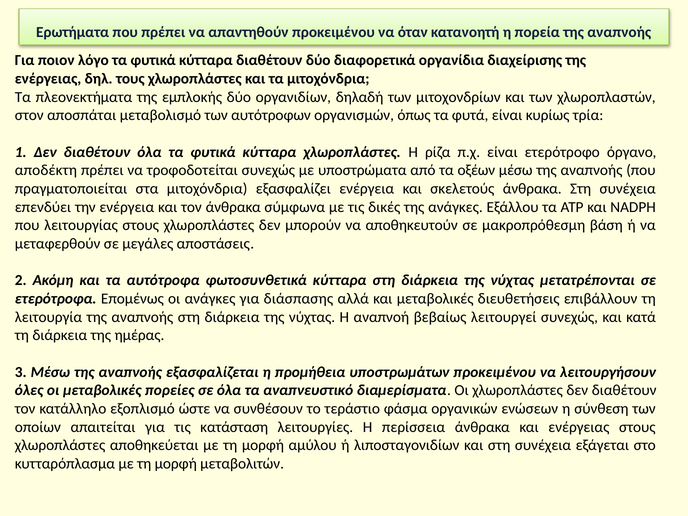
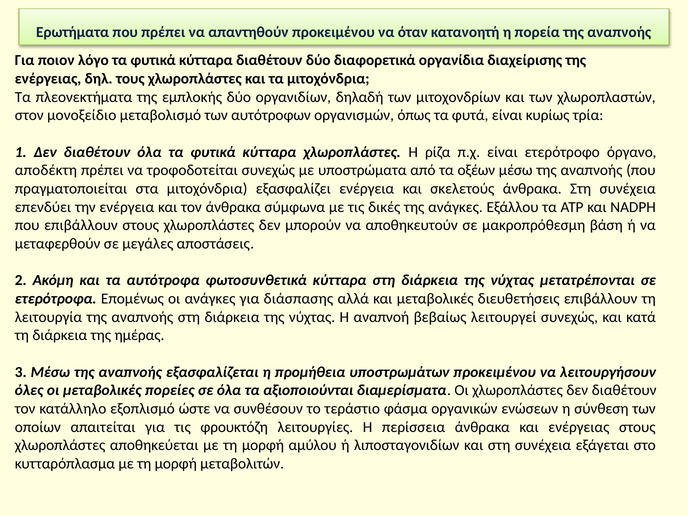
αποσπάται: αποσπάται -> μονοξείδιο
που λειτουργίας: λειτουργίας -> επιβάλλουν
αναπνευστικό: αναπνευστικό -> αξιοποιούνται
κατάσταση: κατάσταση -> φρουκτόζη
